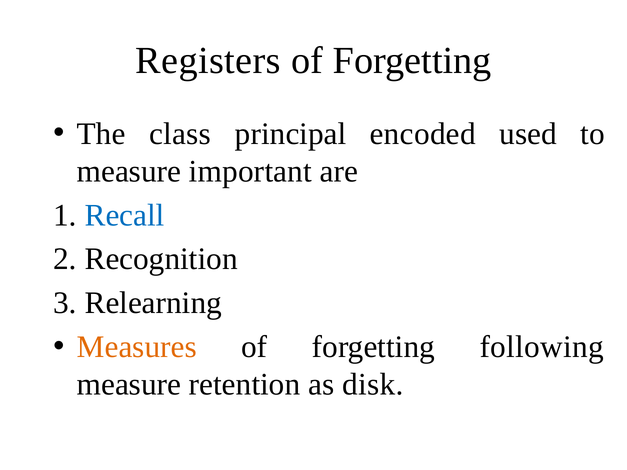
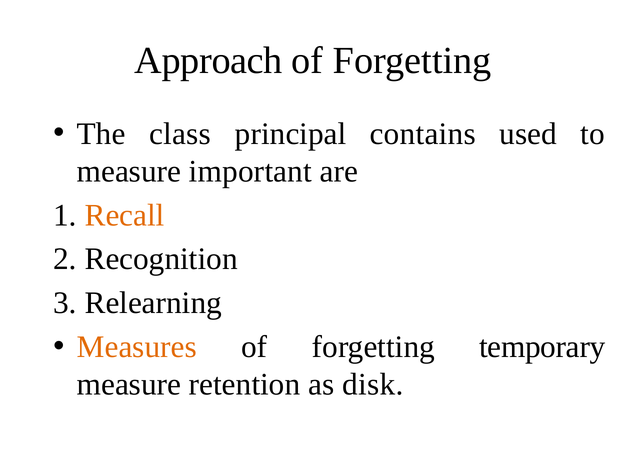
Registers: Registers -> Approach
encoded: encoded -> contains
Recall colour: blue -> orange
following: following -> temporary
